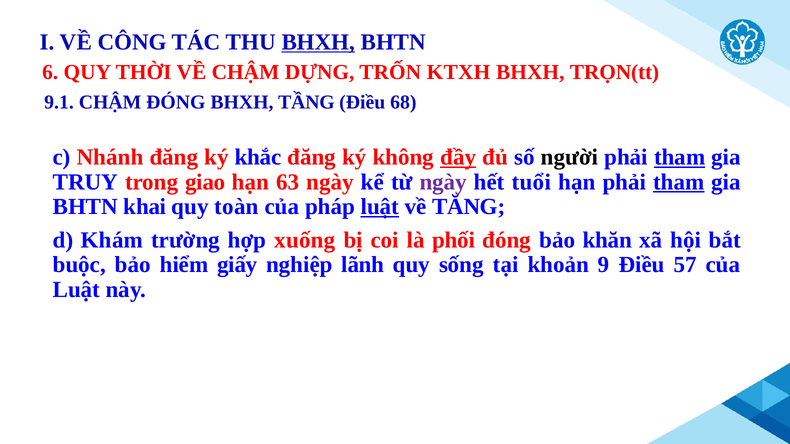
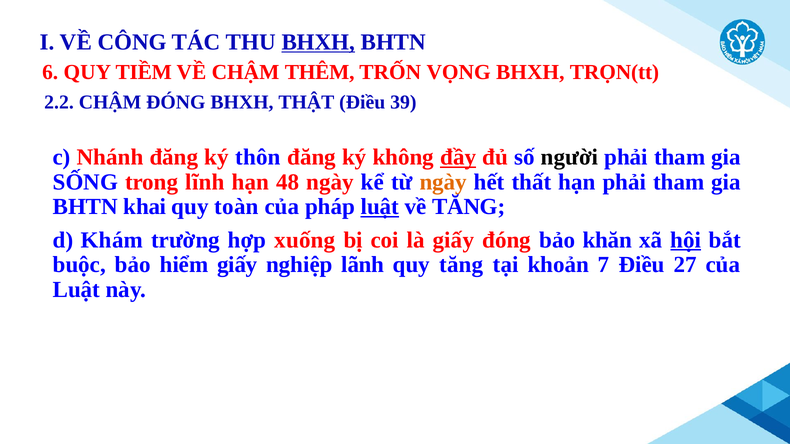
THỜI: THỜI -> TIỀM
DỰNG: DỰNG -> THÊM
KTXH: KTXH -> VỌNG
9.1: 9.1 -> 2.2
TẦNG: TẦNG -> THẬT
68: 68 -> 39
khắc: khắc -> thôn
tham at (680, 157) underline: present -> none
TRUY: TRUY -> SỐNG
giao: giao -> lĩnh
63: 63 -> 48
ngày at (443, 182) colour: purple -> orange
tuổi: tuổi -> thất
tham at (679, 182) underline: present -> none
là phối: phối -> giấy
hội underline: none -> present
quy sống: sống -> tăng
9: 9 -> 7
57: 57 -> 27
